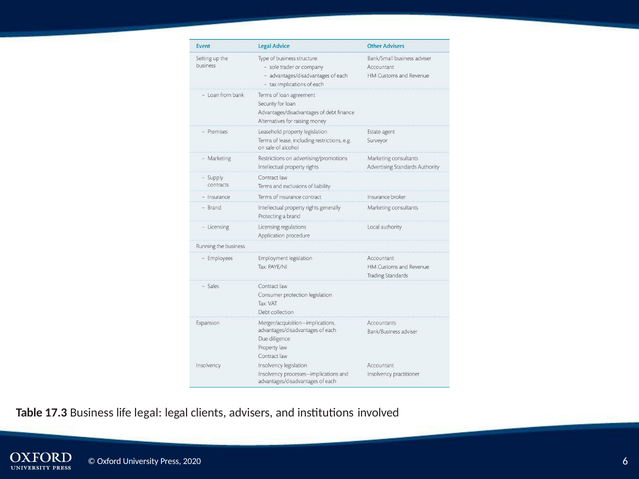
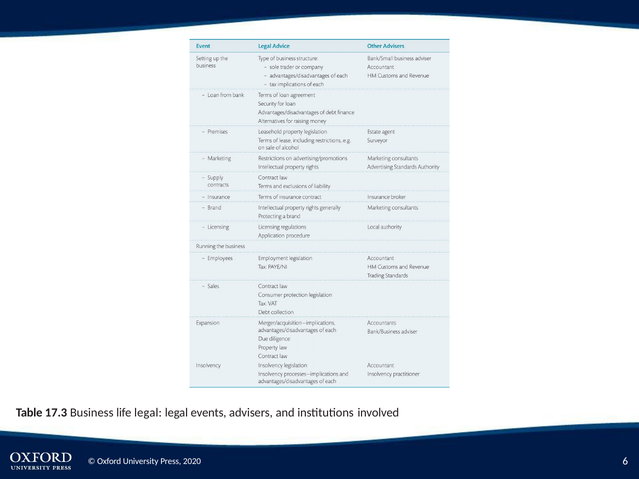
clients: clients -> events
